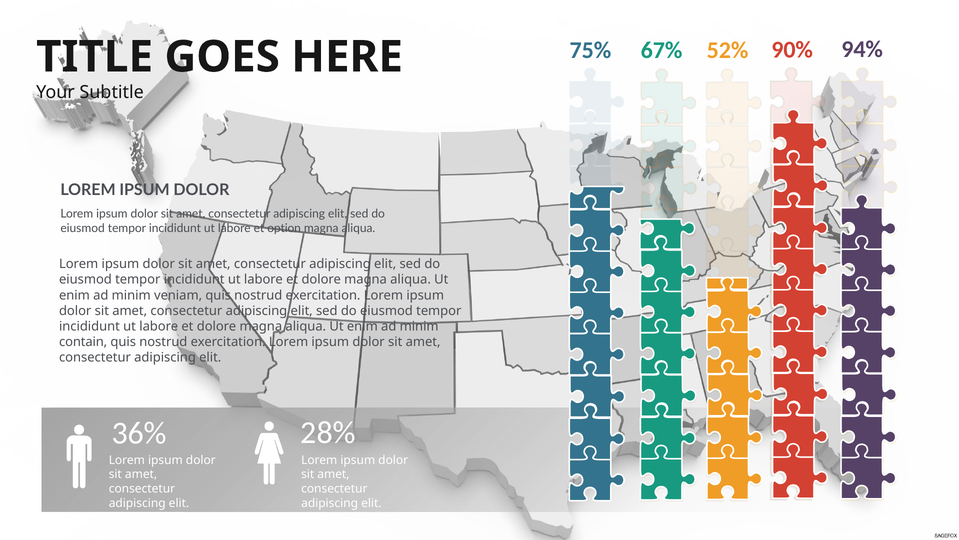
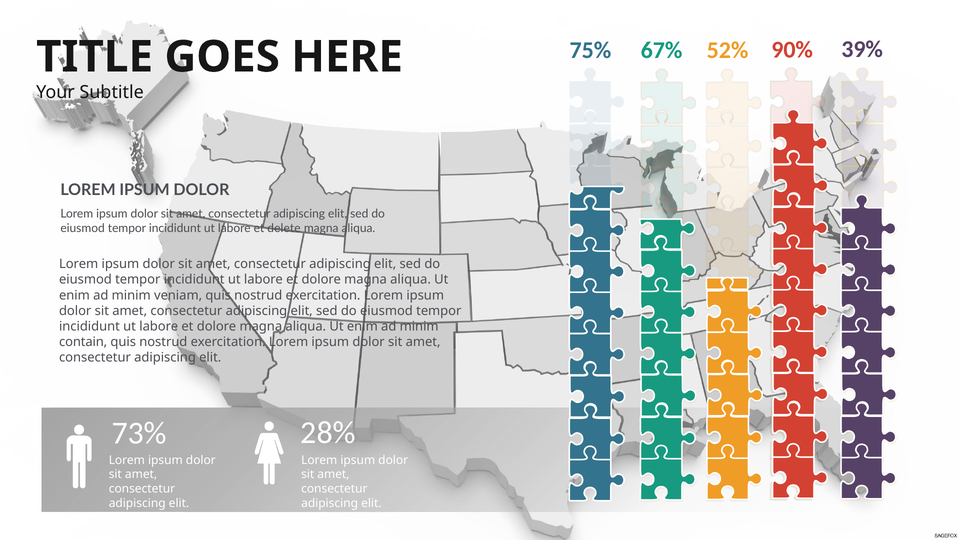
94%: 94% -> 39%
option: option -> delete
36%: 36% -> 73%
